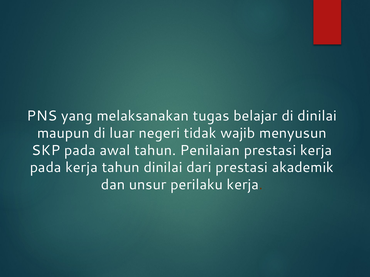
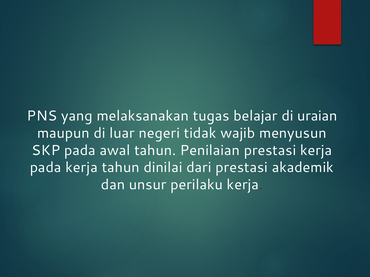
di dinilai: dinilai -> uraian
